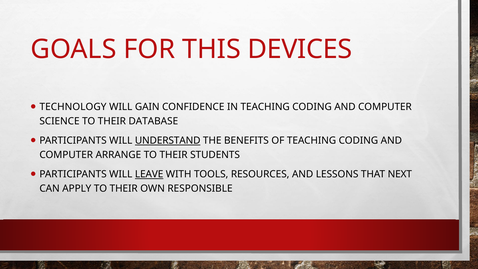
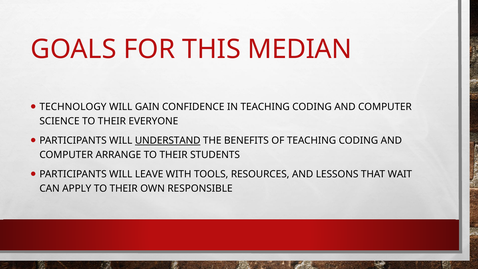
DEVICES: DEVICES -> MEDIAN
DATABASE: DATABASE -> EVERYONE
LEAVE underline: present -> none
NEXT: NEXT -> WAIT
